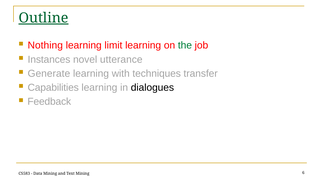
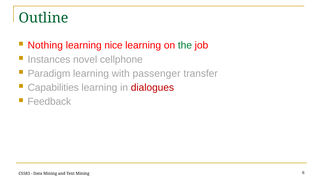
Outline underline: present -> none
limit: limit -> nice
utterance: utterance -> cellphone
Generate: Generate -> Paradigm
techniques: techniques -> passenger
dialogues colour: black -> red
